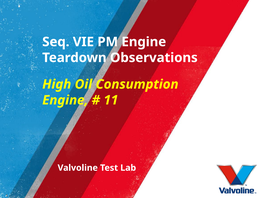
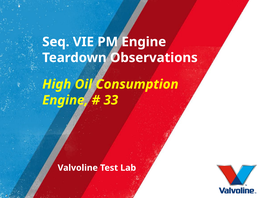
11: 11 -> 33
